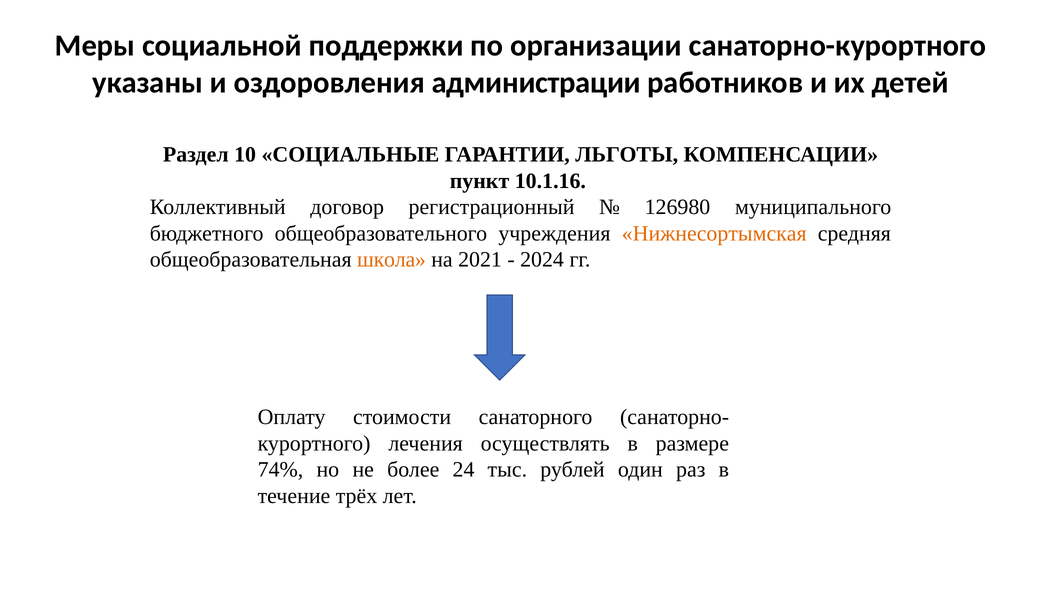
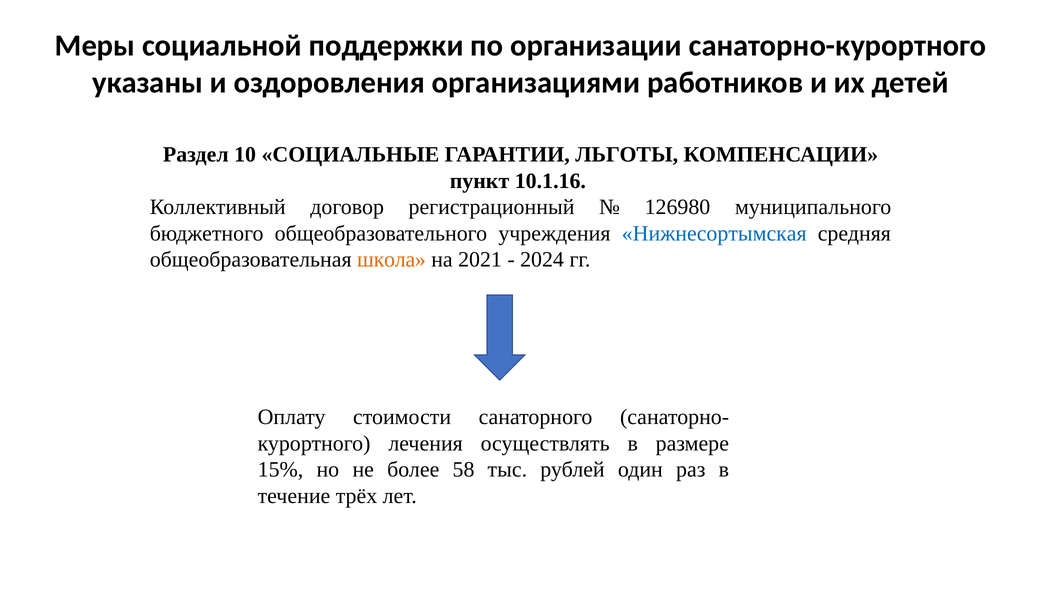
администрации: администрации -> организациями
Нижнесортымская colour: orange -> blue
74%: 74% -> 15%
24: 24 -> 58
